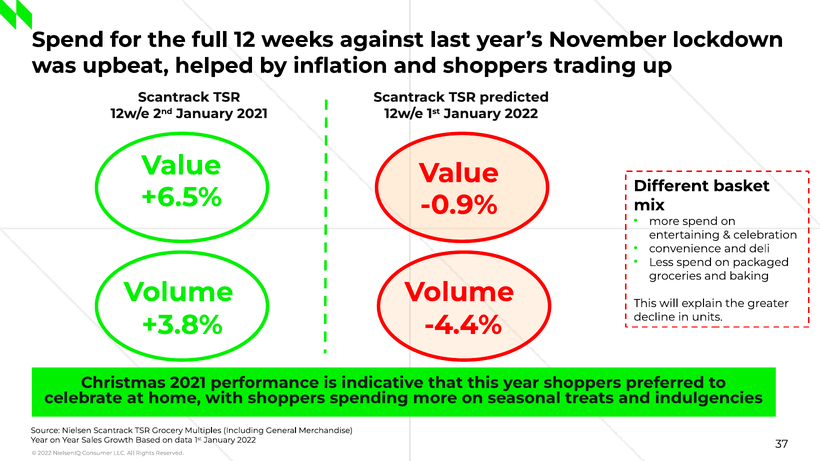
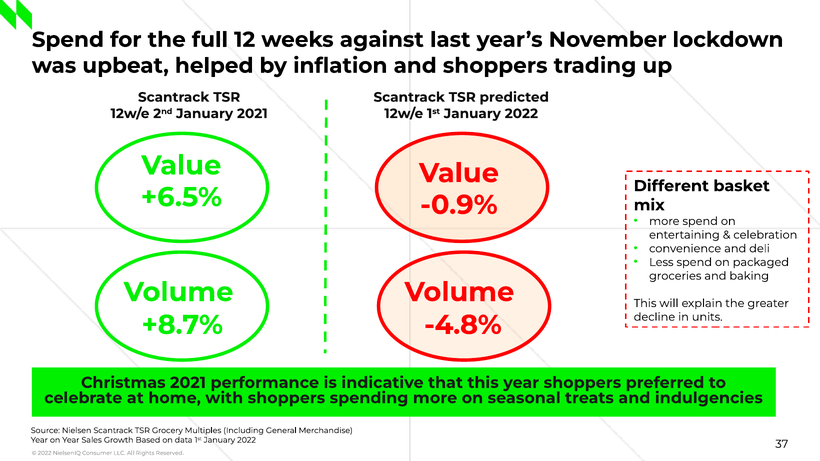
+3.8%: +3.8% -> +8.7%
-4.4%: -4.4% -> -4.8%
